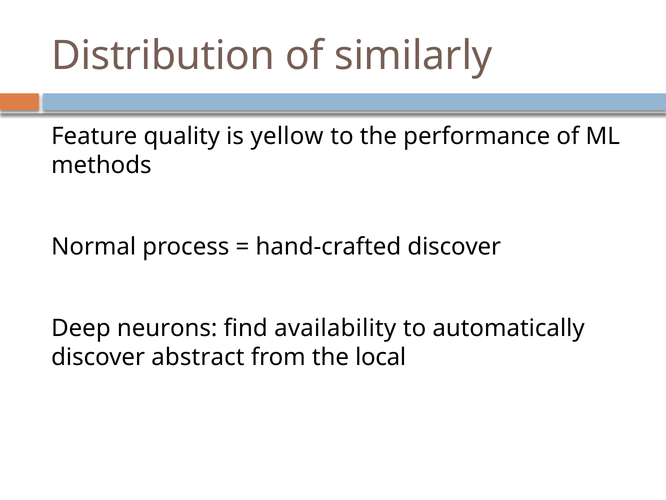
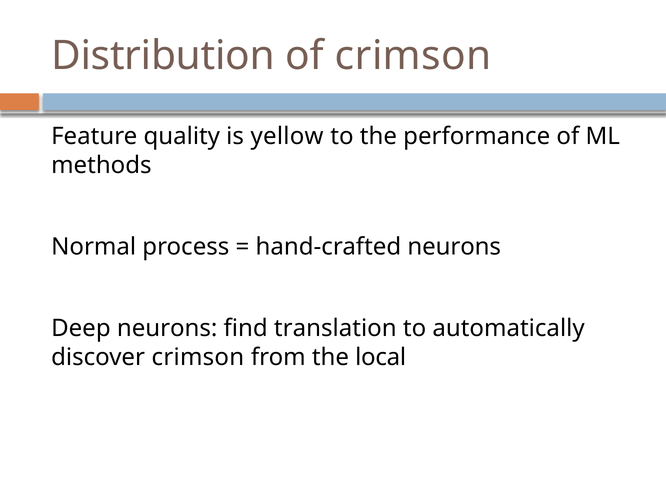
of similarly: similarly -> crimson
hand-crafted discover: discover -> neurons
availability: availability -> translation
discover abstract: abstract -> crimson
